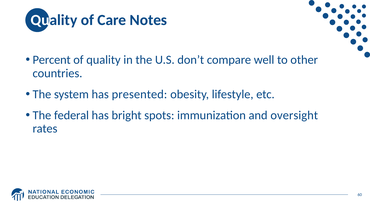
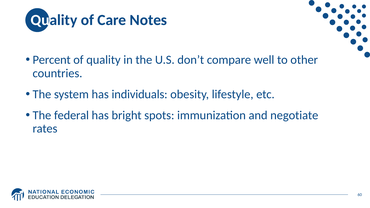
presented: presented -> individuals
oversight: oversight -> negotiate
